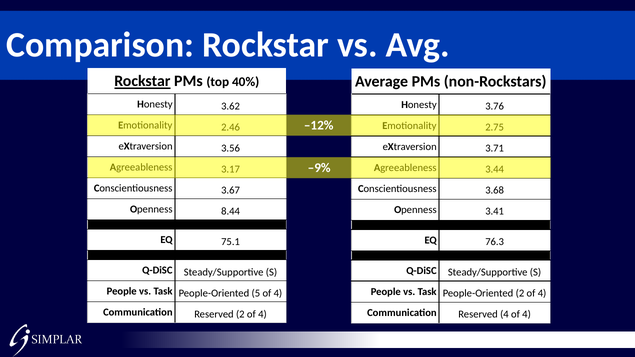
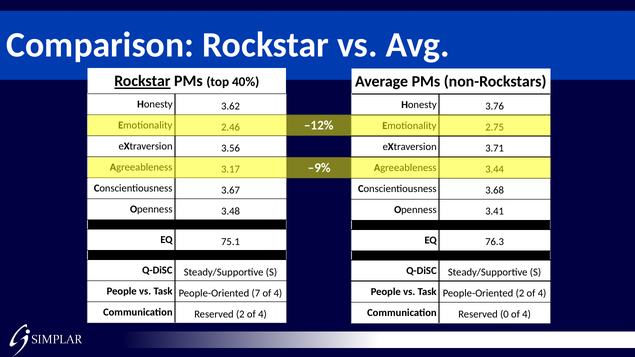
8.44: 8.44 -> 3.48
5: 5 -> 7
Reserved 4: 4 -> 0
